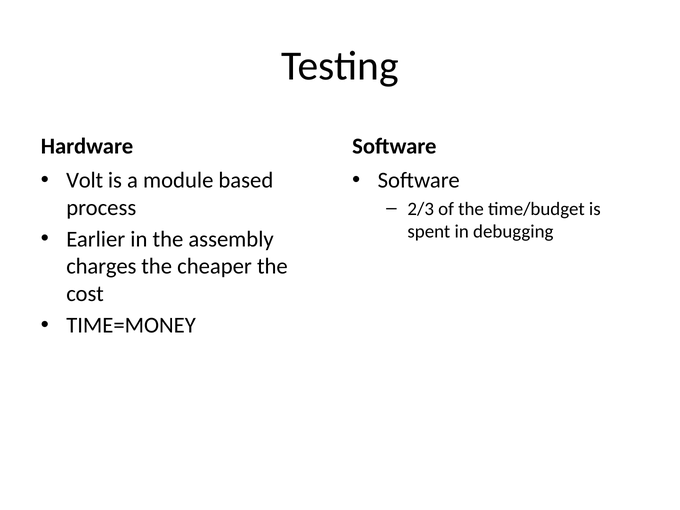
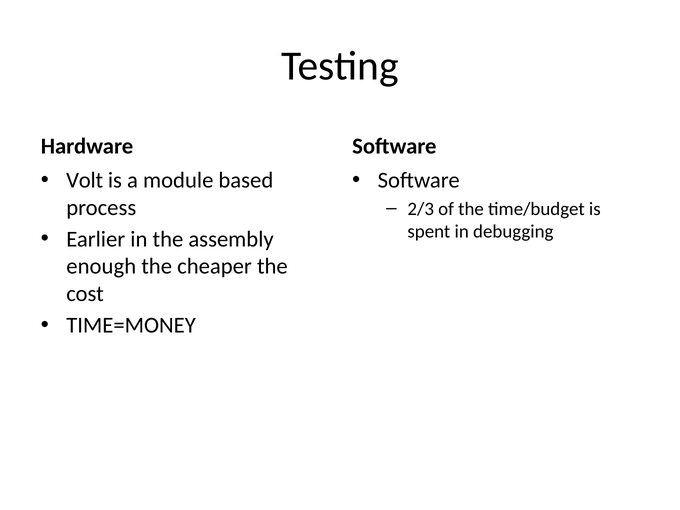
charges: charges -> enough
